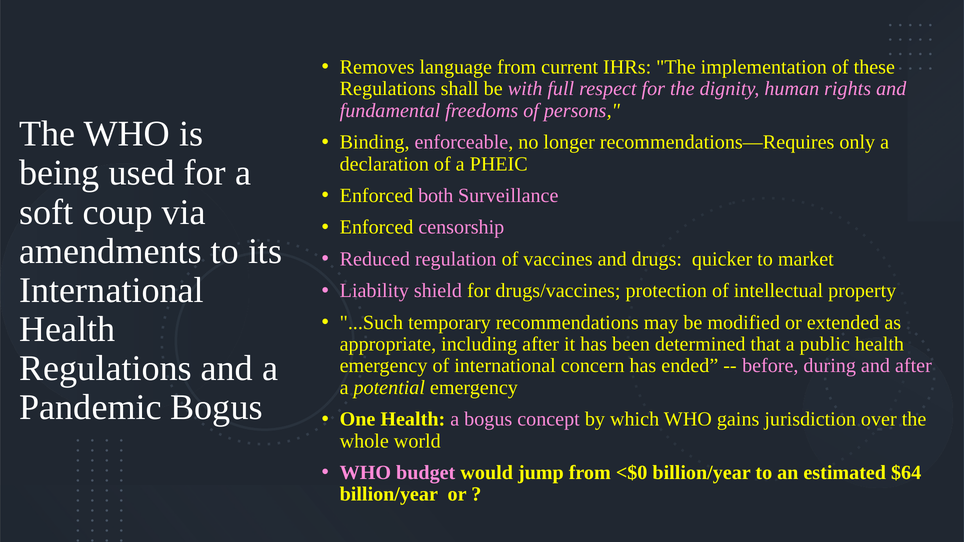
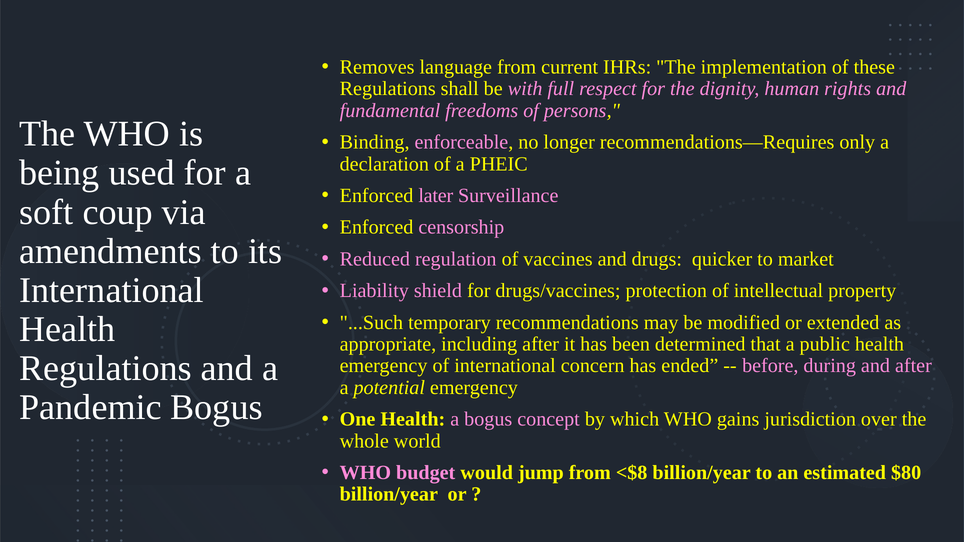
both: both -> later
<$0: <$0 -> <$8
$64: $64 -> $80
